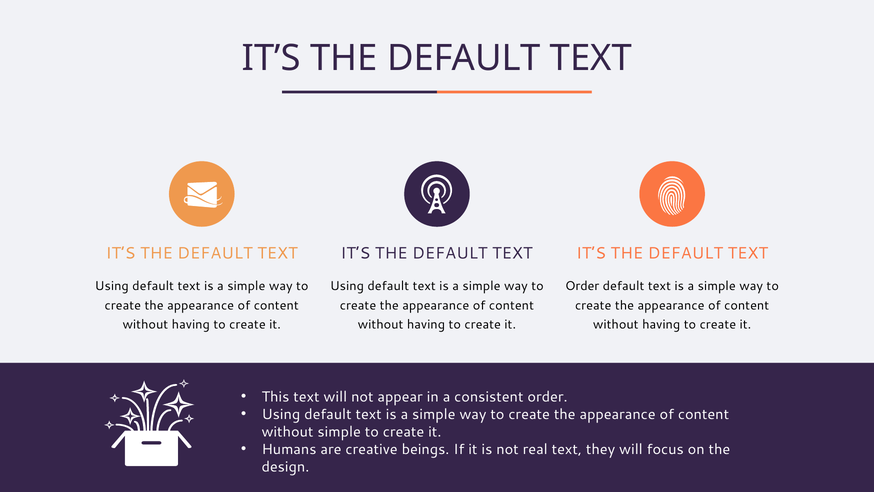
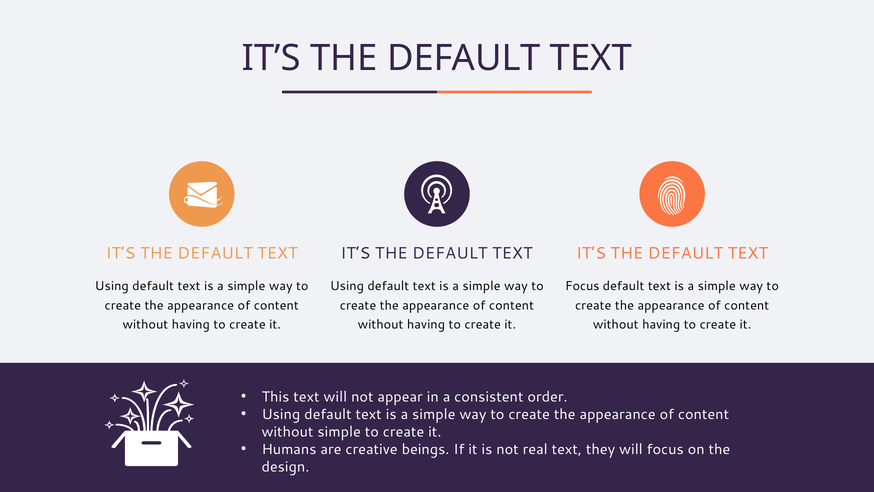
Order at (582, 286): Order -> Focus
